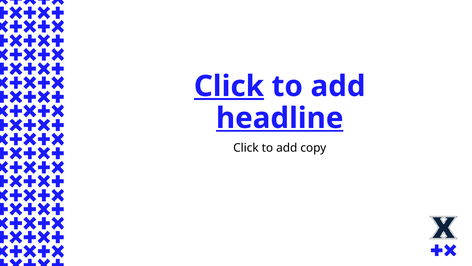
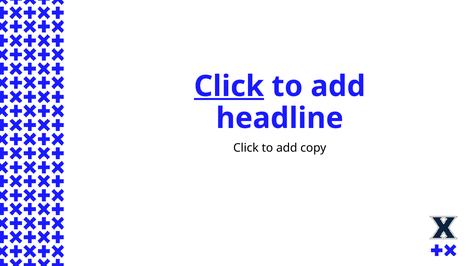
headline underline: present -> none
